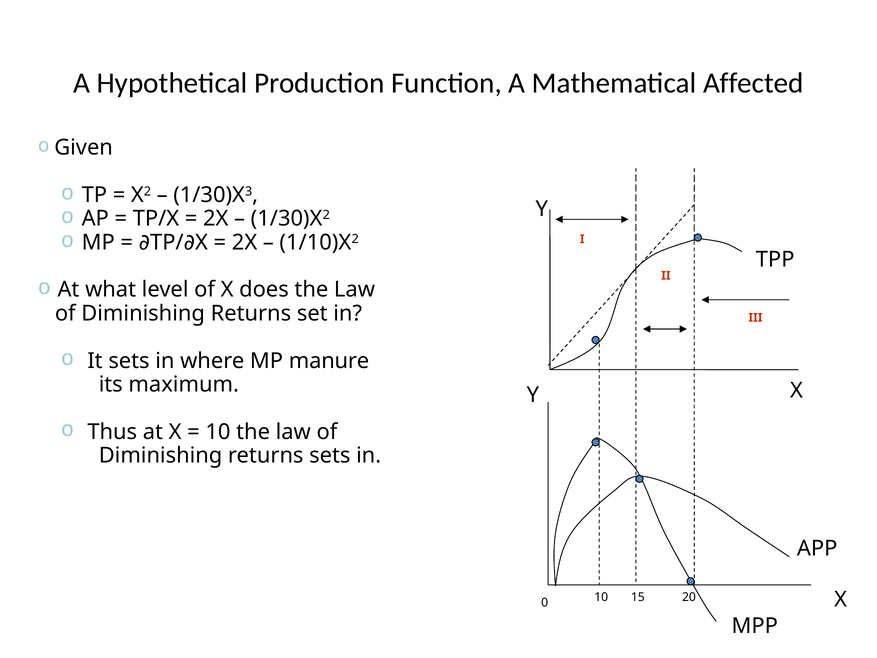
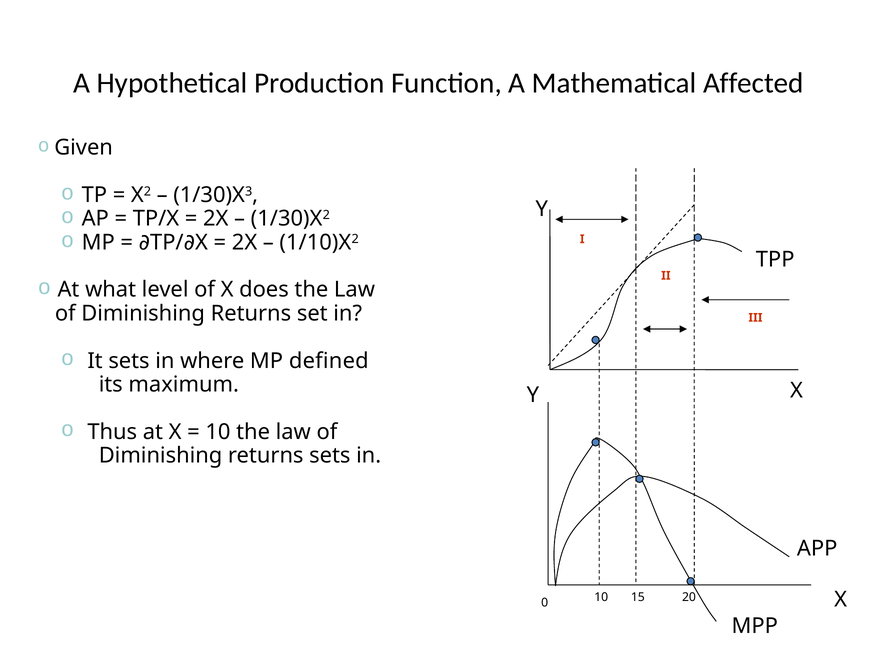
manure: manure -> defined
